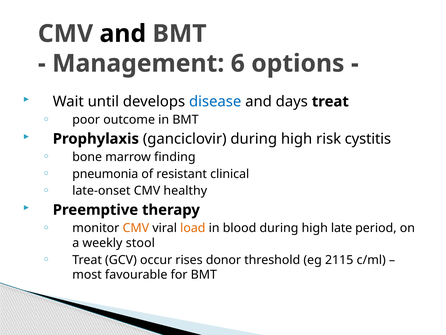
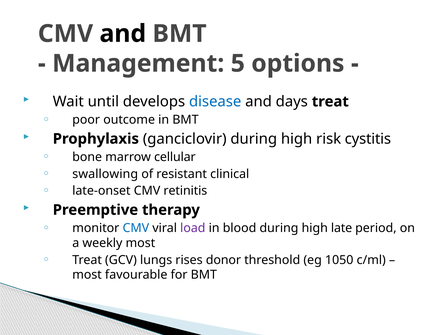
6: 6 -> 5
finding: finding -> cellular
pneumonia: pneumonia -> swallowing
healthy: healthy -> retinitis
CMV at (136, 228) colour: orange -> blue
load colour: orange -> purple
weekly stool: stool -> most
occur: occur -> lungs
2115: 2115 -> 1050
